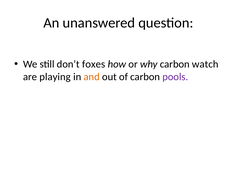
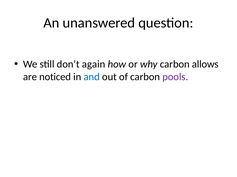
foxes: foxes -> again
watch: watch -> allows
playing: playing -> noticed
and colour: orange -> blue
